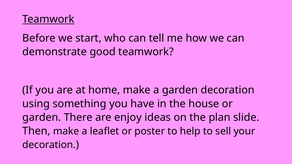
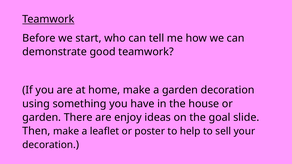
plan: plan -> goal
